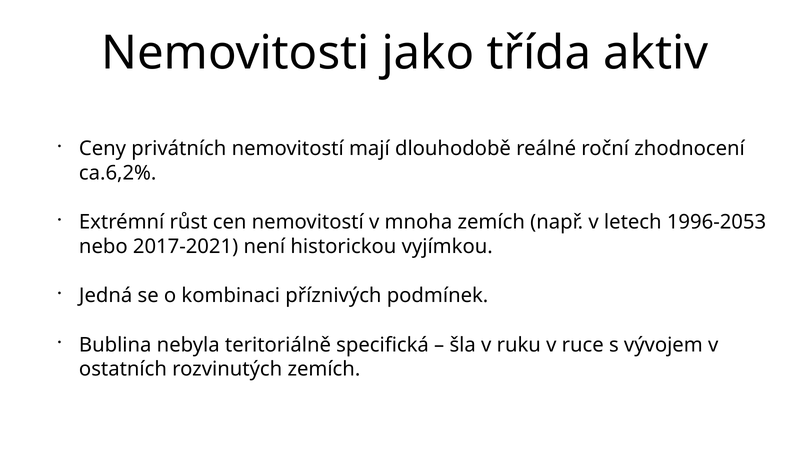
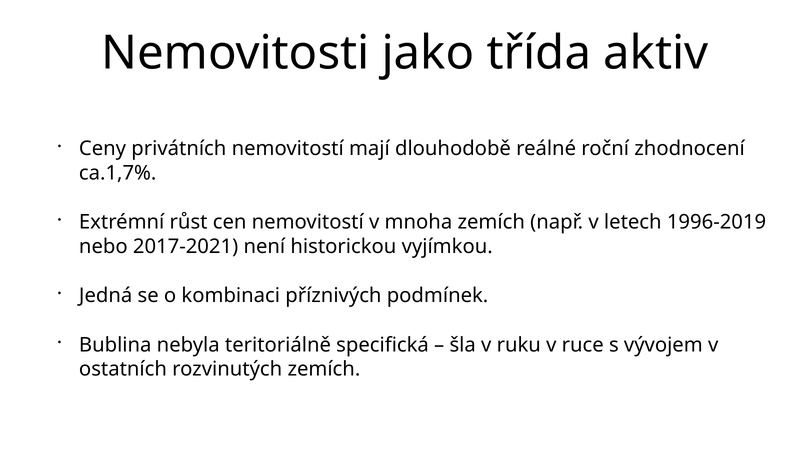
ca.6,2%: ca.6,2% -> ca.1,7%
1996-2053: 1996-2053 -> 1996-2019
